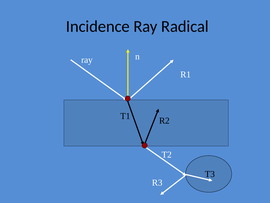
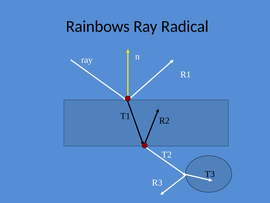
Incidence: Incidence -> Rainbows
